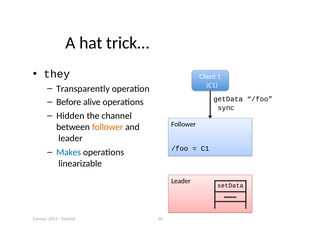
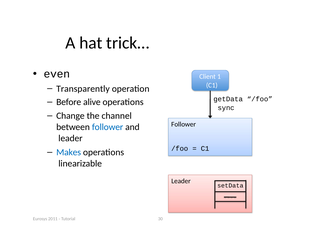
they: they -> even
Hidden: Hidden -> Change
follower at (108, 127) colour: orange -> blue
